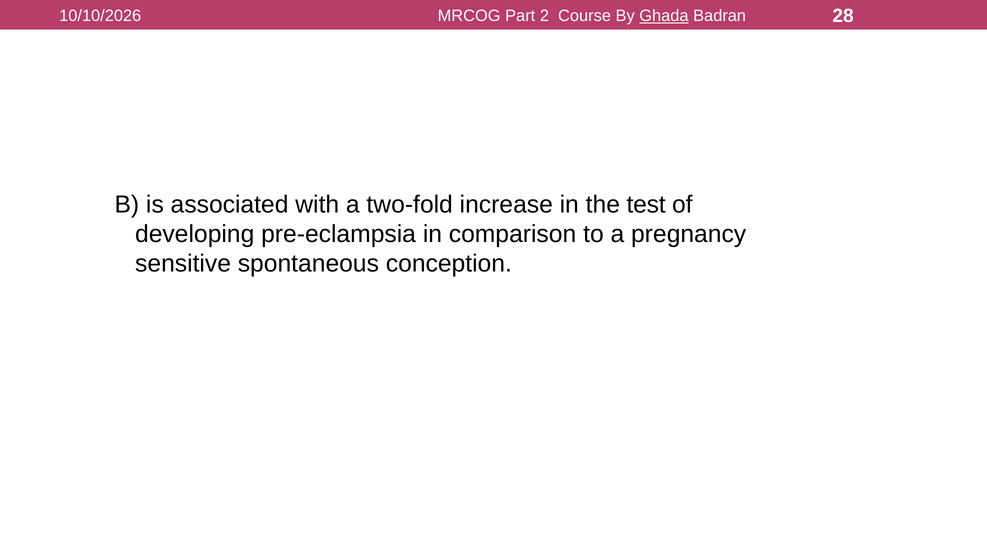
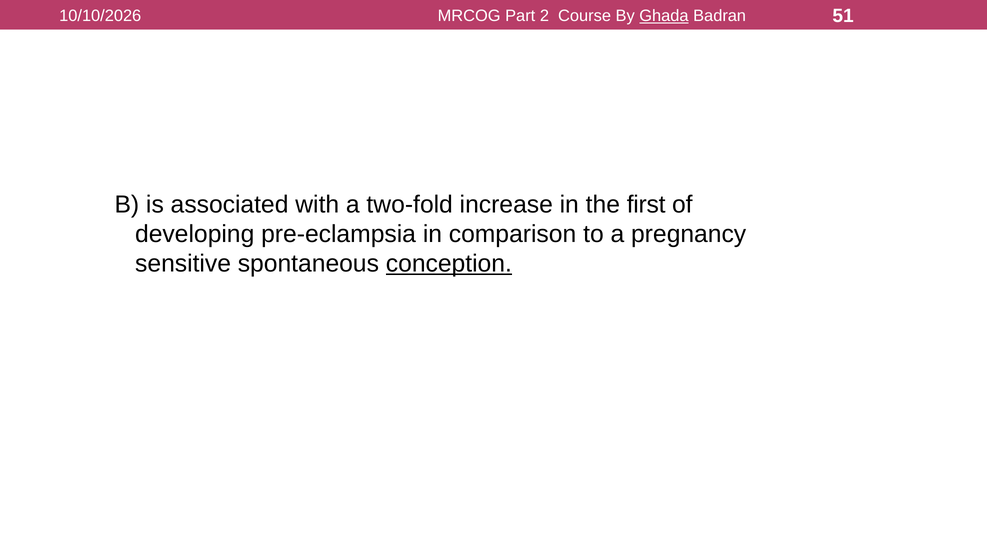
28: 28 -> 51
test: test -> first
conception underline: none -> present
